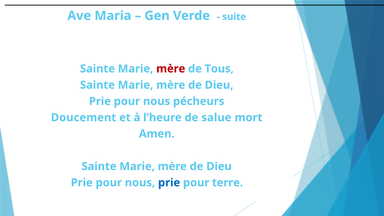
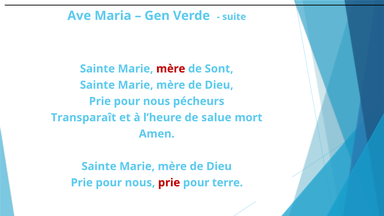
Tous: Tous -> Sont
Doucement: Doucement -> Transparaît
prie at (169, 183) colour: blue -> red
